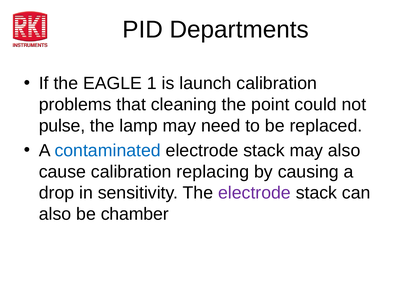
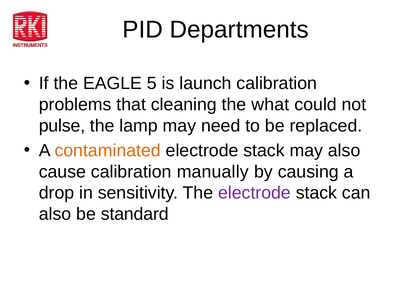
1: 1 -> 5
point: point -> what
contaminated colour: blue -> orange
replacing: replacing -> manually
chamber: chamber -> standard
